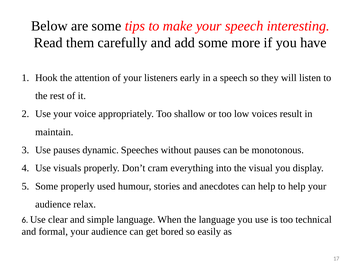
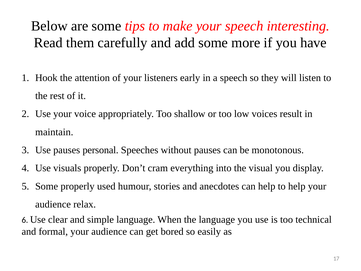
dynamic: dynamic -> personal
